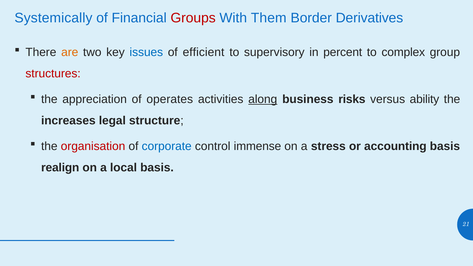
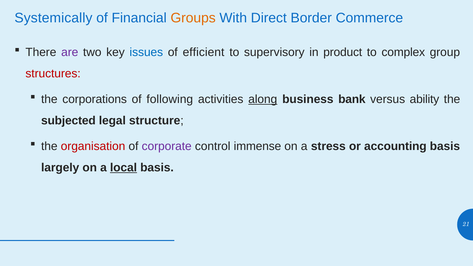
Groups colour: red -> orange
Them: Them -> Direct
Derivatives: Derivatives -> Commerce
are colour: orange -> purple
percent: percent -> product
appreciation: appreciation -> corporations
operates: operates -> following
risks: risks -> bank
increases: increases -> subjected
corporate colour: blue -> purple
realign: realign -> largely
local underline: none -> present
